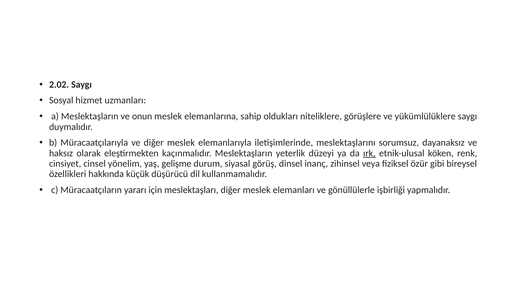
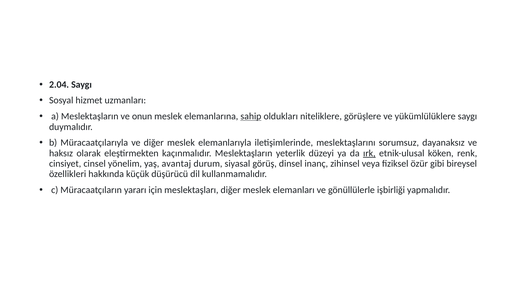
2.02: 2.02 -> 2.04
sahip underline: none -> present
gelişme: gelişme -> avantaj
